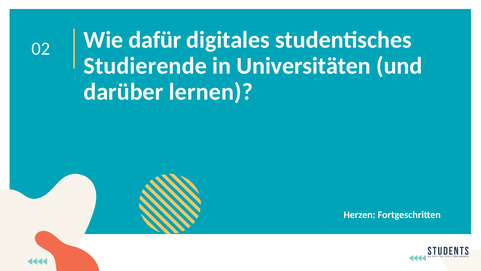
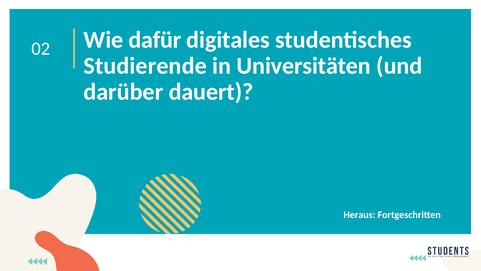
lernen: lernen -> dauert
Herzen: Herzen -> Heraus
